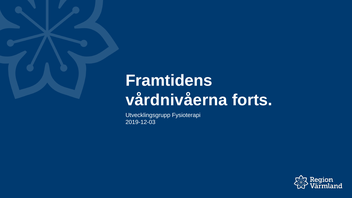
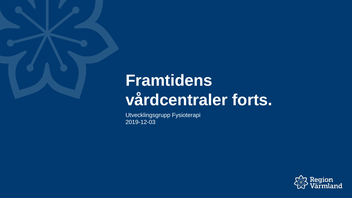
vårdnivåerna: vårdnivåerna -> vårdcentraler
